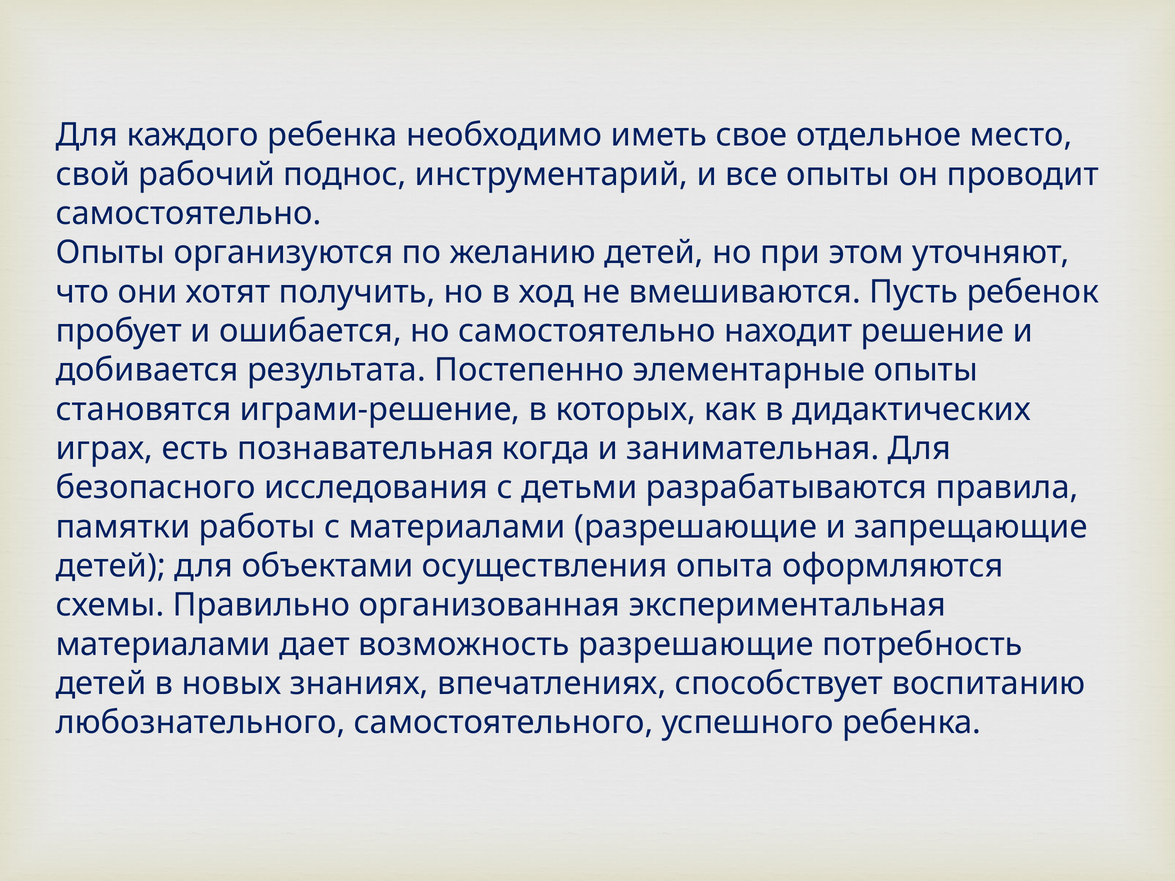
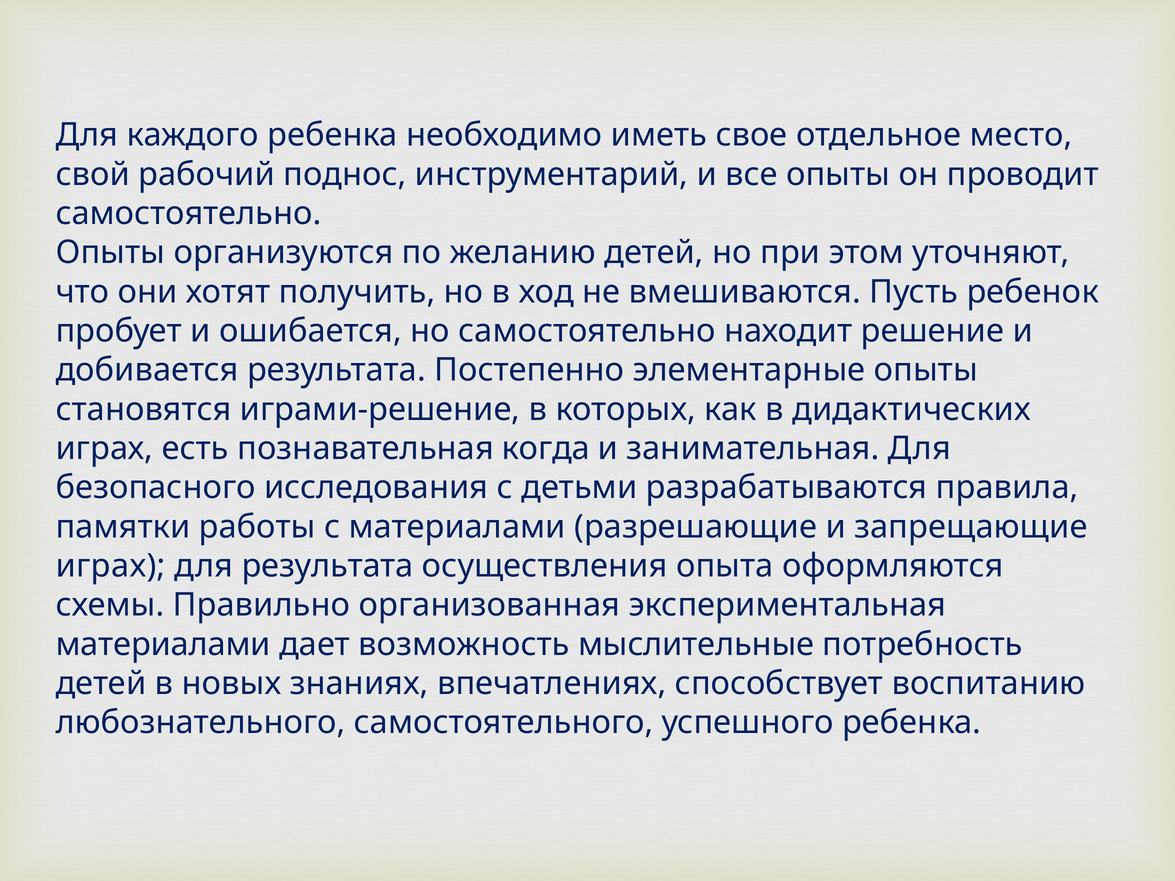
детей at (111, 566): детей -> играх
для объектами: объектами -> результата
возможность разрешающие: разрешающие -> мыслительные
